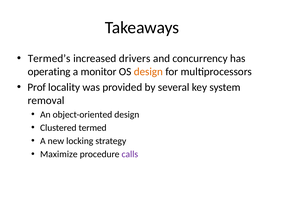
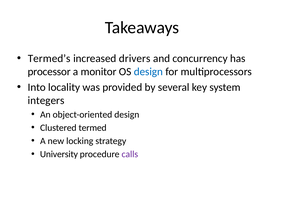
operating: operating -> processor
design at (148, 72) colour: orange -> blue
Prof: Prof -> Into
removal: removal -> integers
Maximize: Maximize -> University
